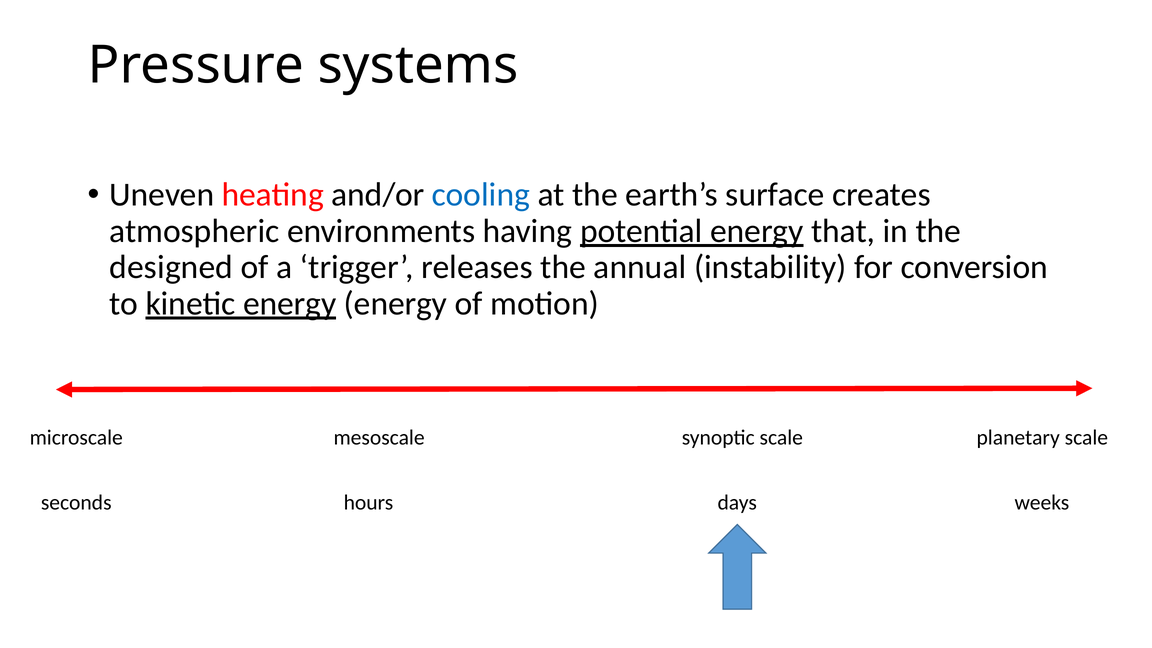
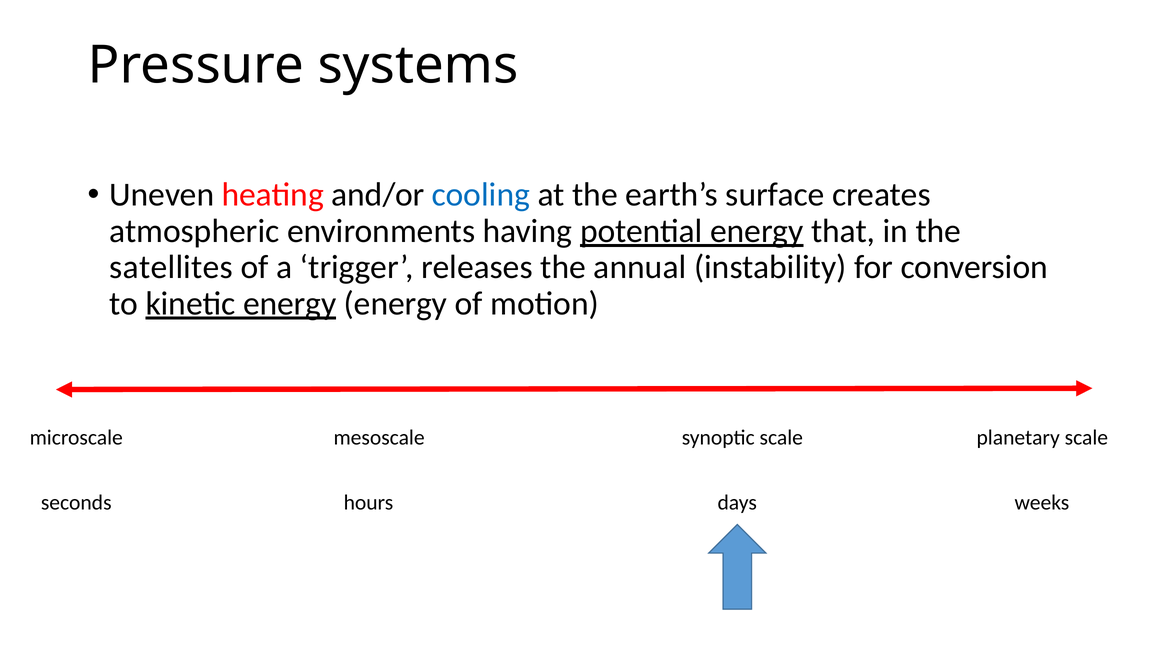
designed: designed -> satellites
